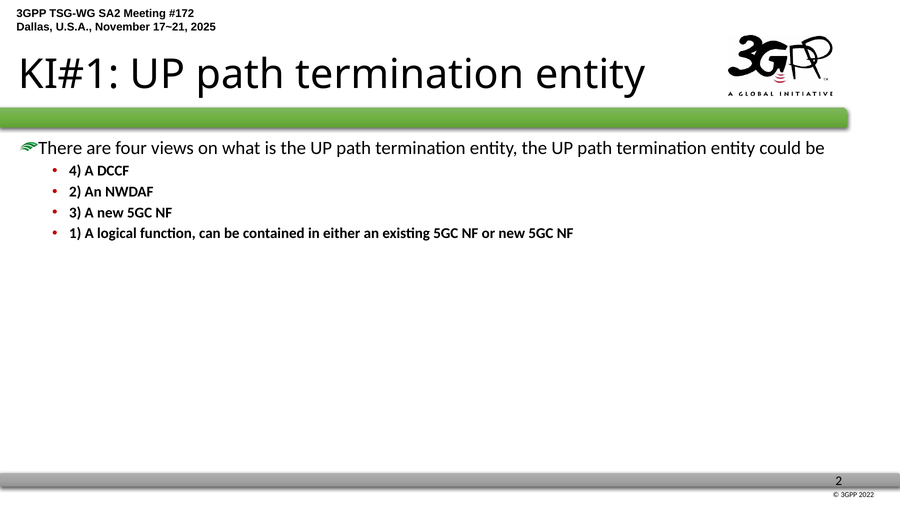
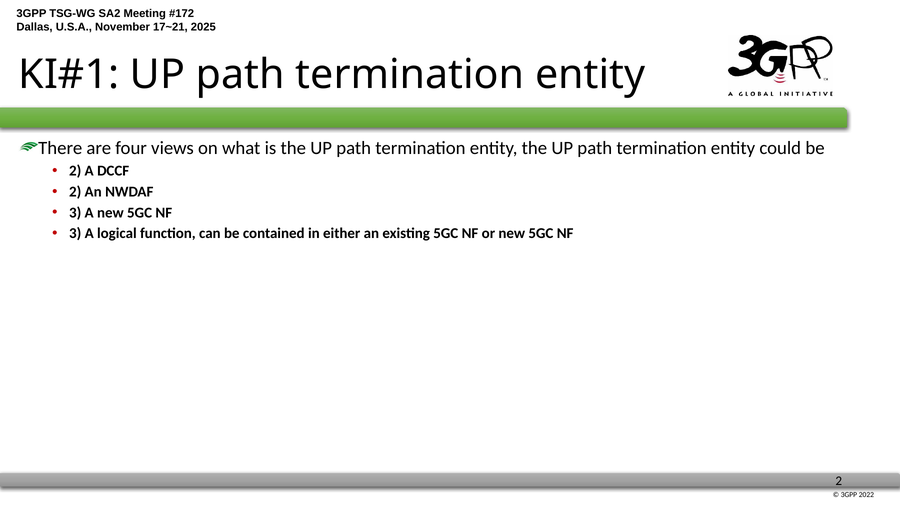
4 at (75, 171): 4 -> 2
1 at (75, 234): 1 -> 3
